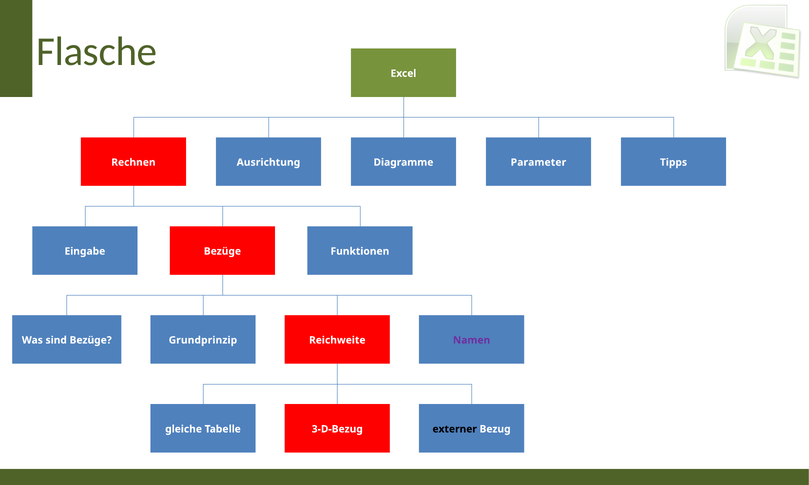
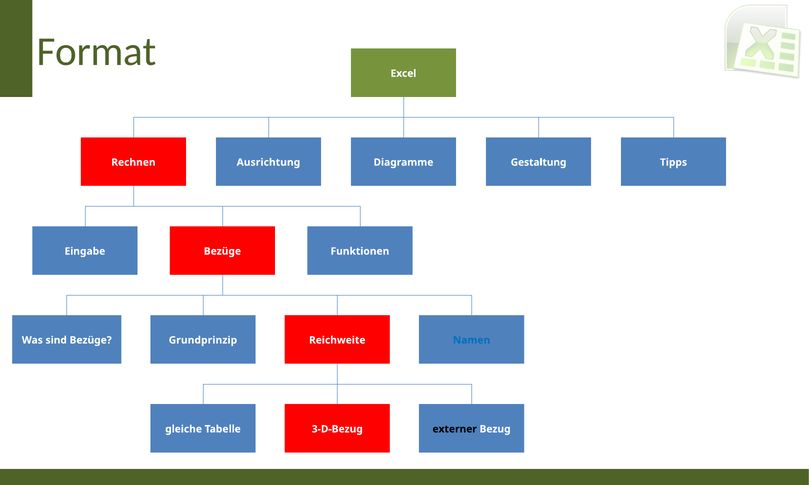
Flasche: Flasche -> Format
Parameter: Parameter -> Gestaltung
Namen colour: purple -> blue
